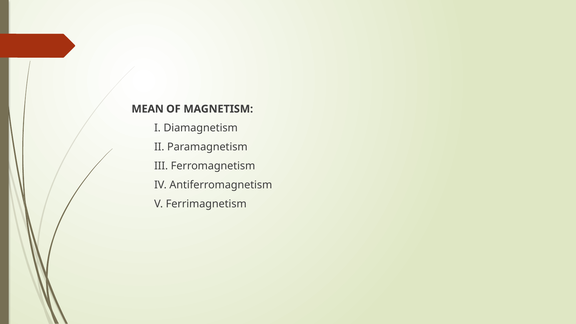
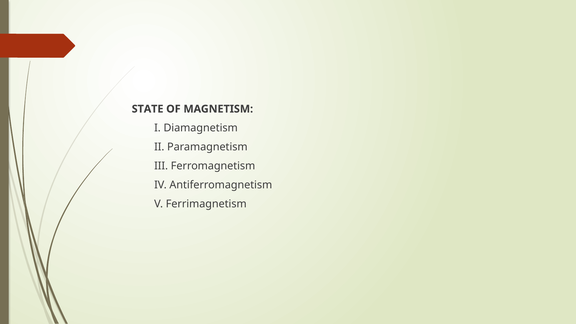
MEAN: MEAN -> STATE
